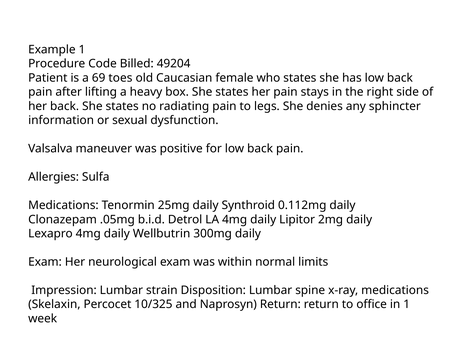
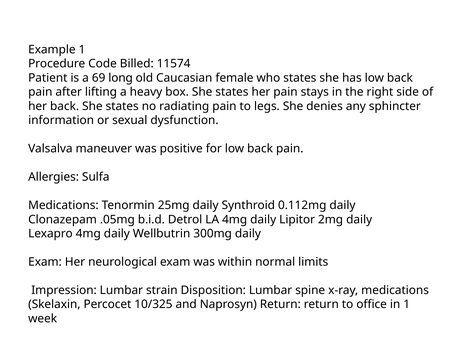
49204: 49204 -> 11574
toes: toes -> long
